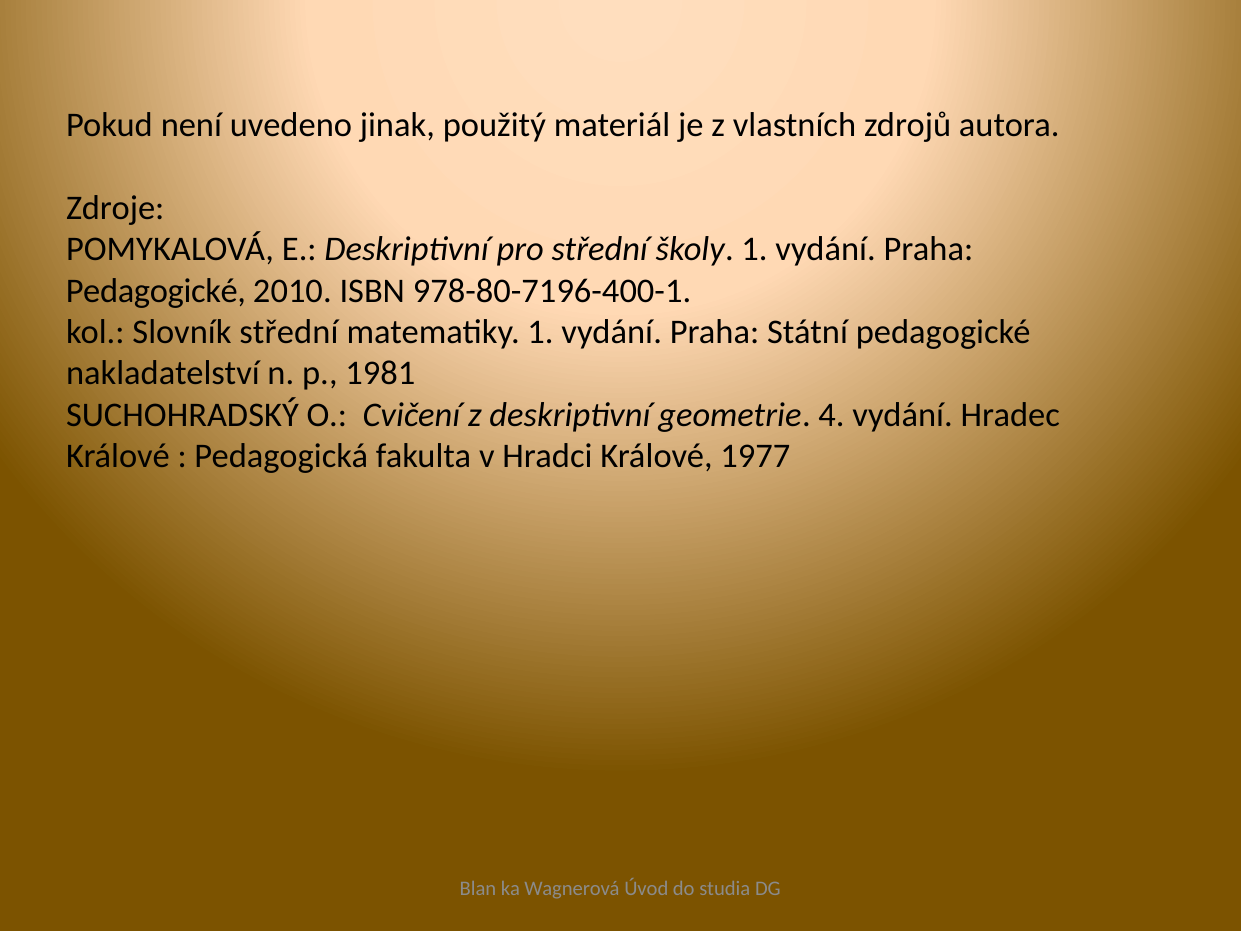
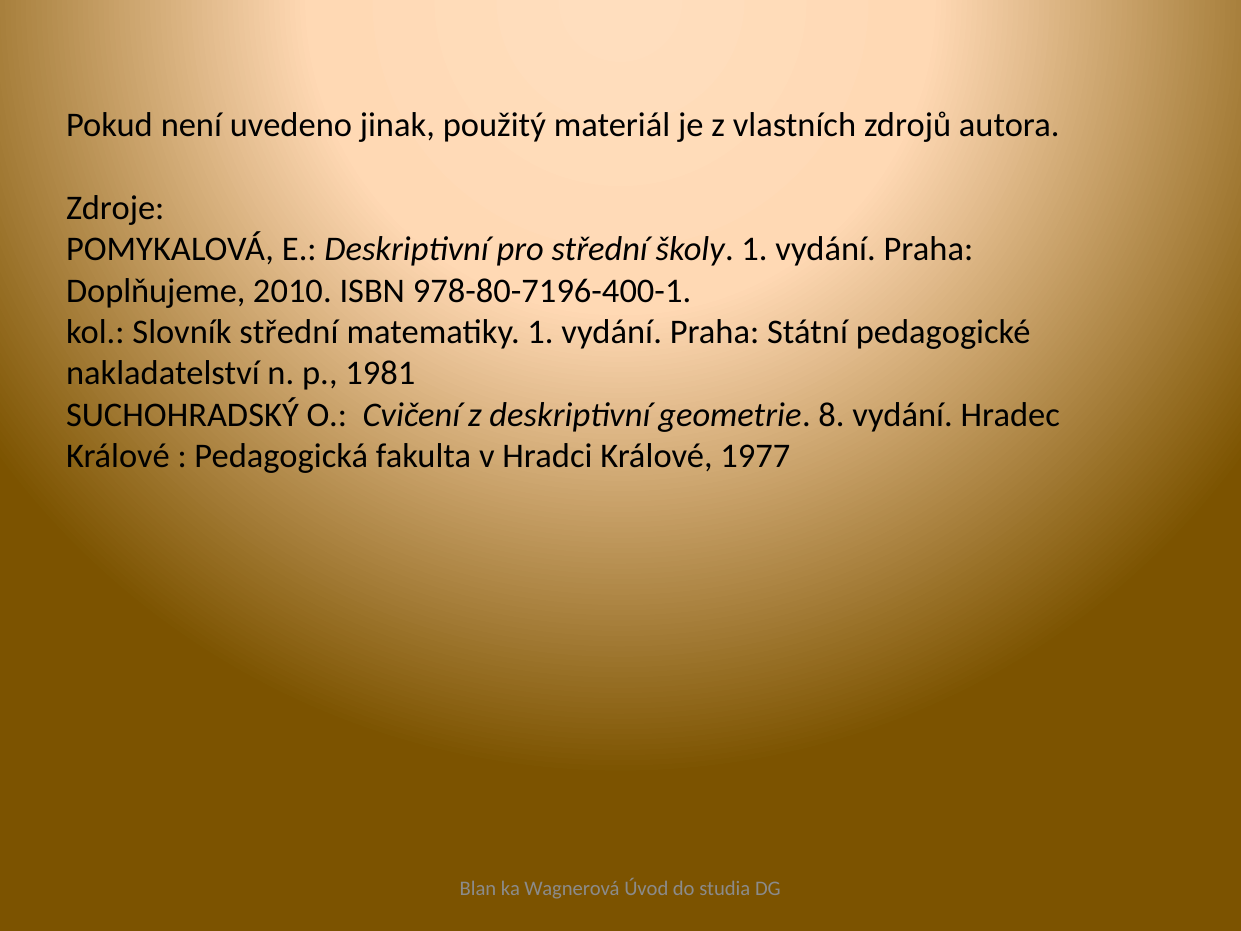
Pedagogické at (156, 291): Pedagogické -> Doplňujeme
4: 4 -> 8
